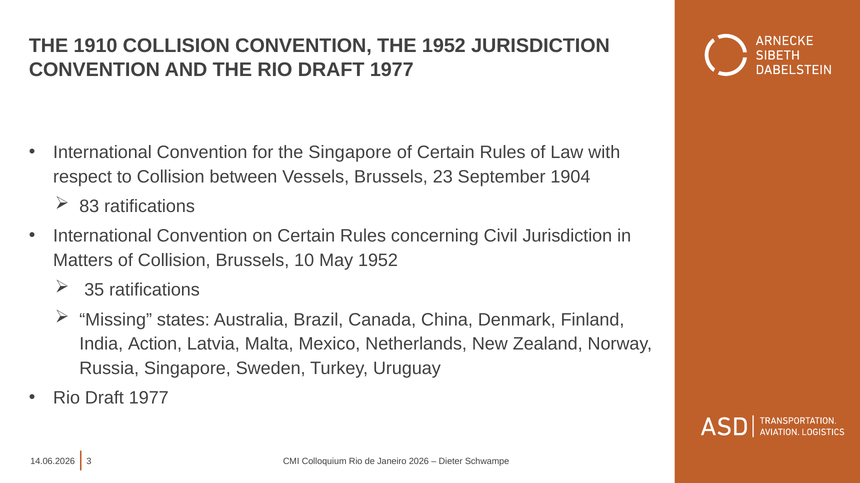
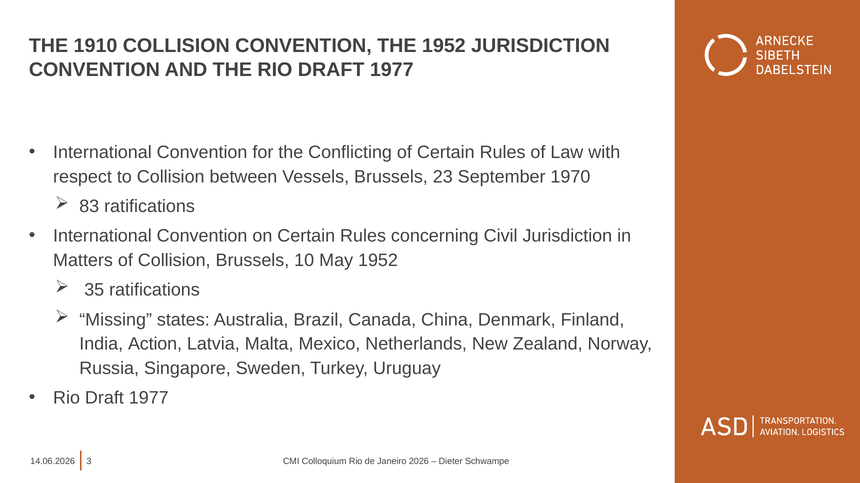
the Singapore: Singapore -> Conflicting
1904: 1904 -> 1970
